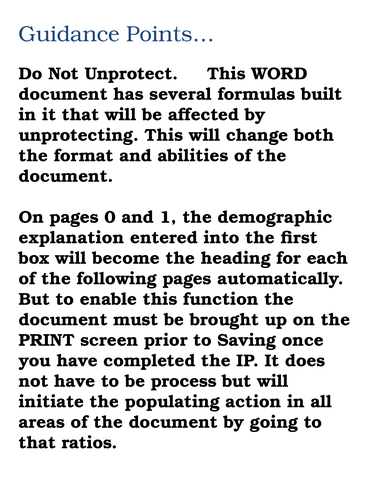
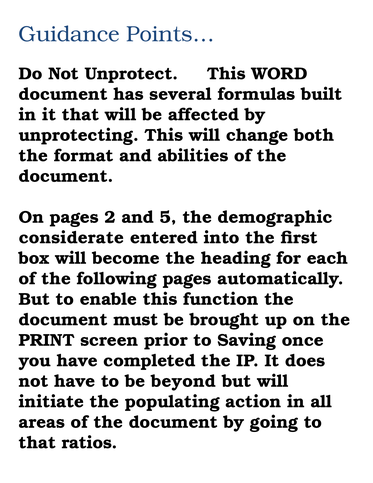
0: 0 -> 2
1: 1 -> 5
explanation: explanation -> considerate
process: process -> beyond
